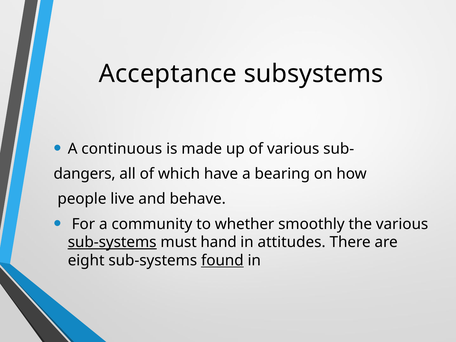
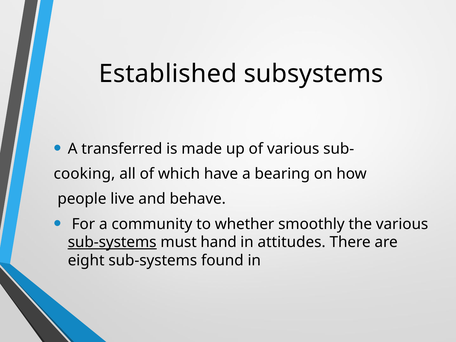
Acceptance: Acceptance -> Established
continuous: continuous -> transferred
dangers: dangers -> cooking
found underline: present -> none
